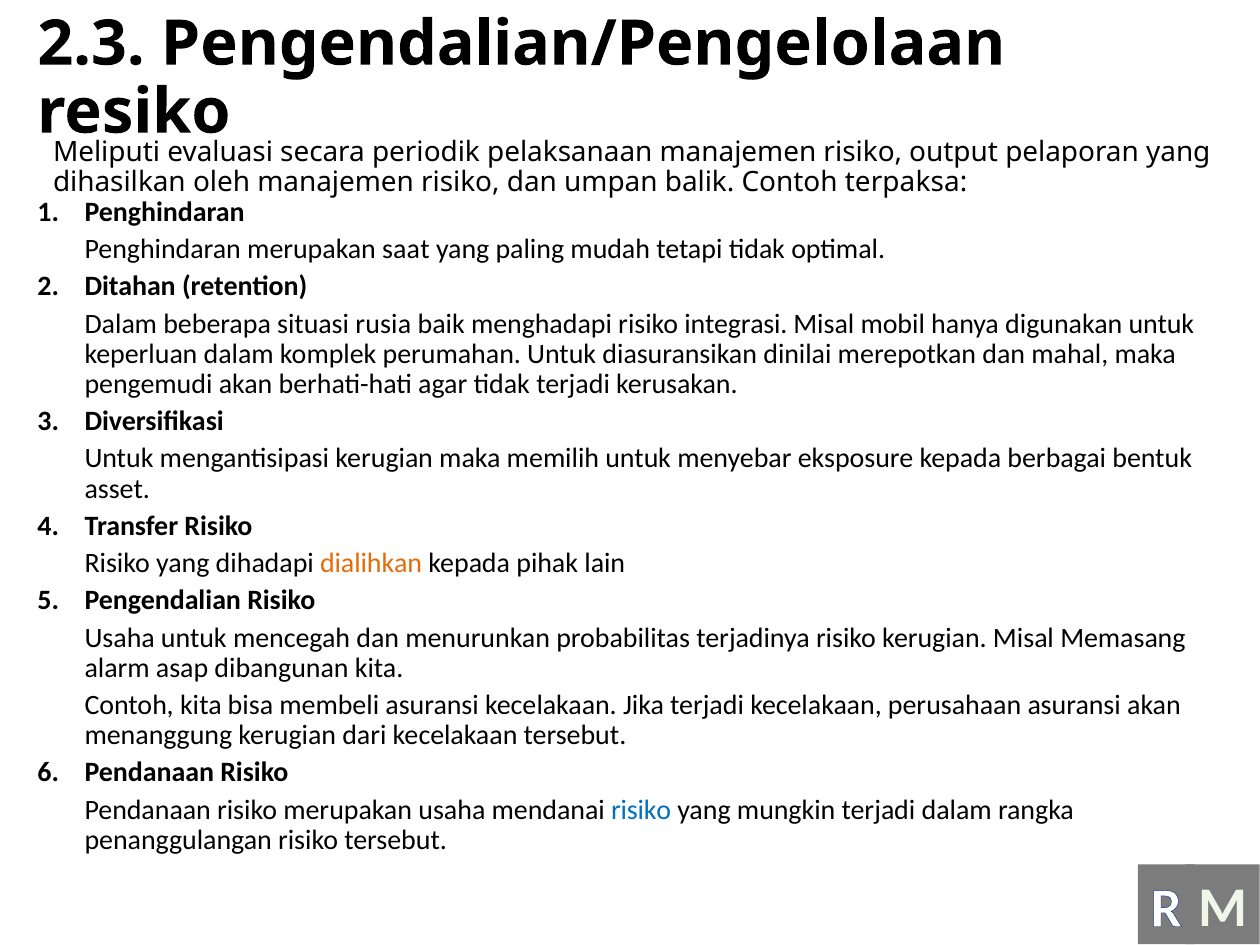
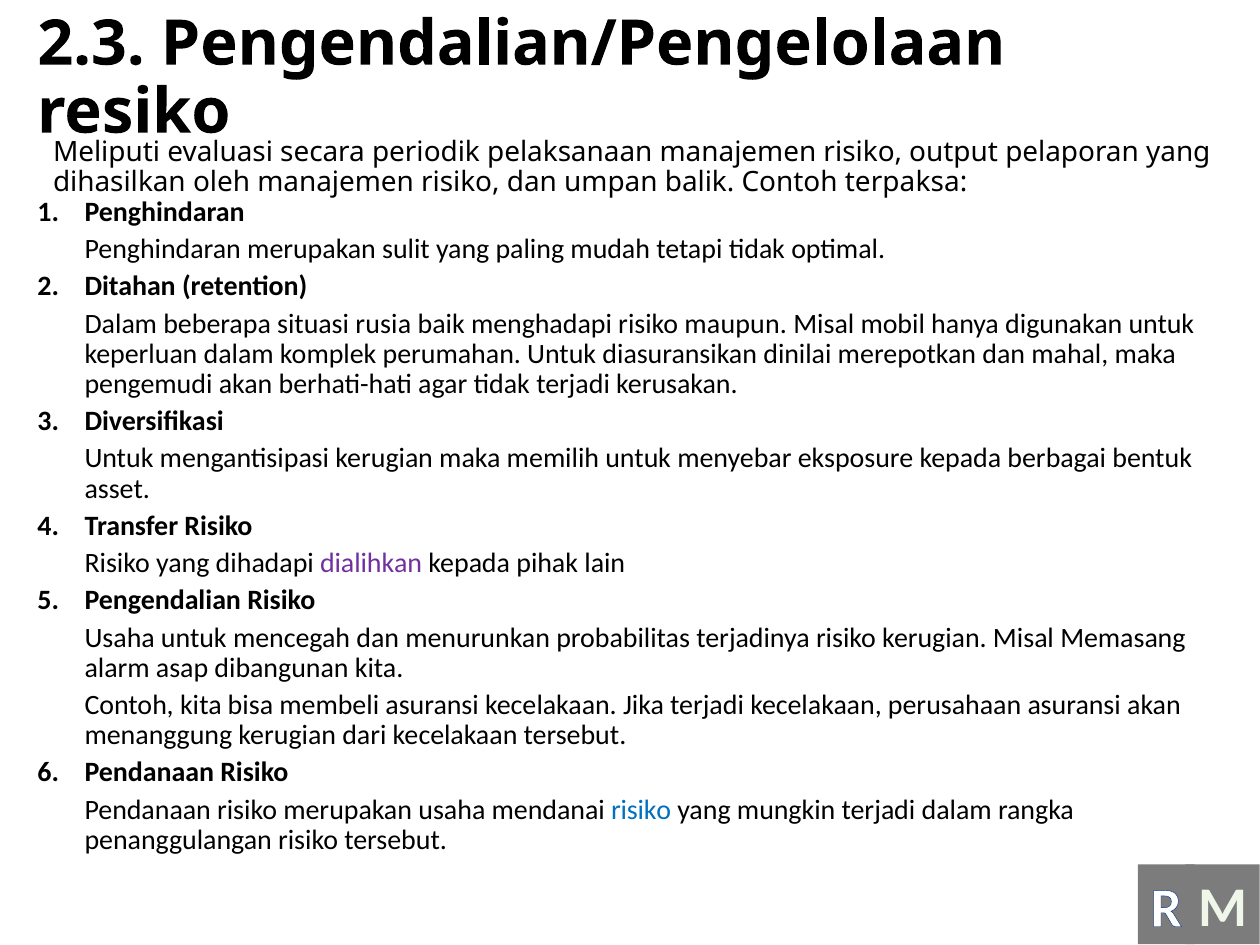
saat: saat -> sulit
integrasi: integrasi -> maupun
dialihkan colour: orange -> purple
